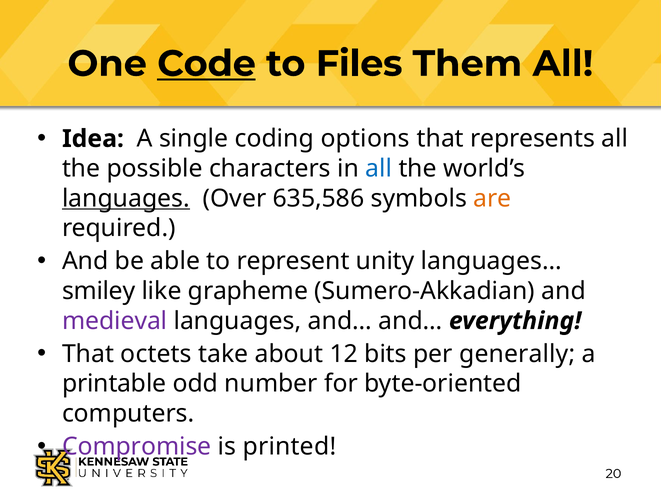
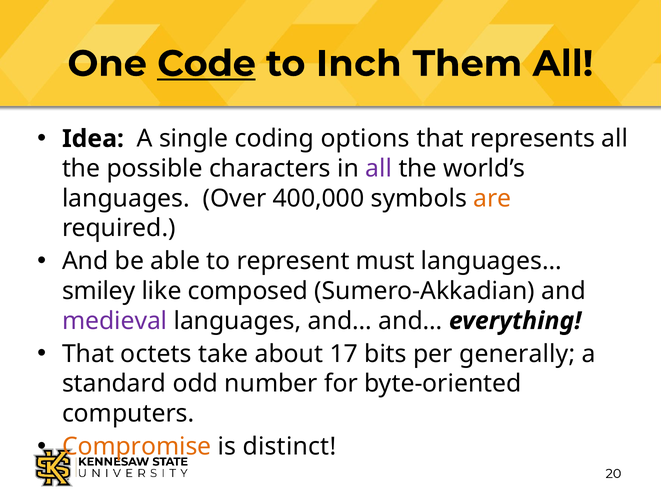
Files: Files -> Inch
all at (379, 168) colour: blue -> purple
languages at (126, 198) underline: present -> none
635,586: 635,586 -> 400,000
unity: unity -> must
grapheme: grapheme -> composed
12: 12 -> 17
printable: printable -> standard
Compromise colour: purple -> orange
printed: printed -> distinct
